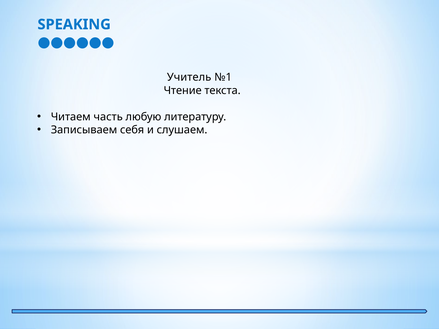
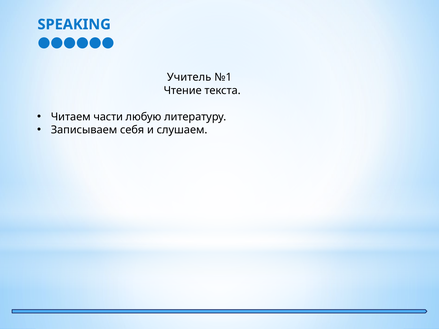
часть: часть -> части
